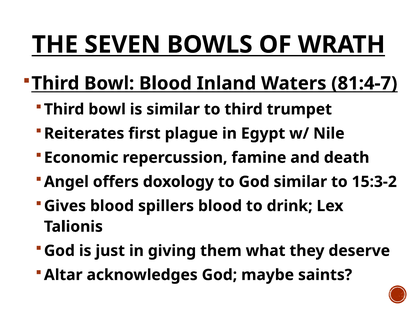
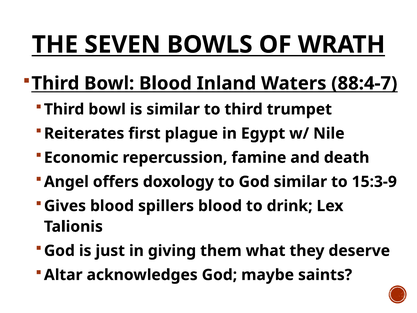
81:4-7: 81:4-7 -> 88:4-7
15:3-2: 15:3-2 -> 15:3-9
